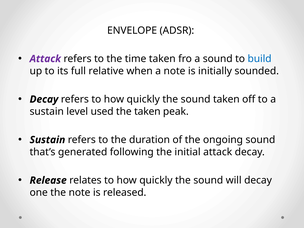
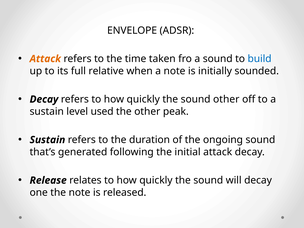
Attack at (45, 59) colour: purple -> orange
sound taken: taken -> other
the taken: taken -> other
